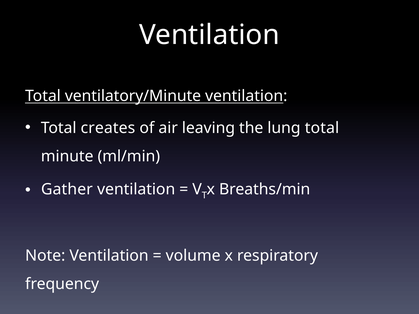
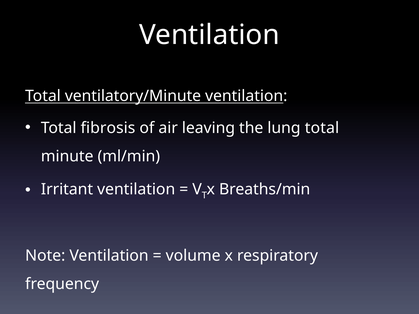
creates: creates -> fibrosis
Gather: Gather -> Irritant
